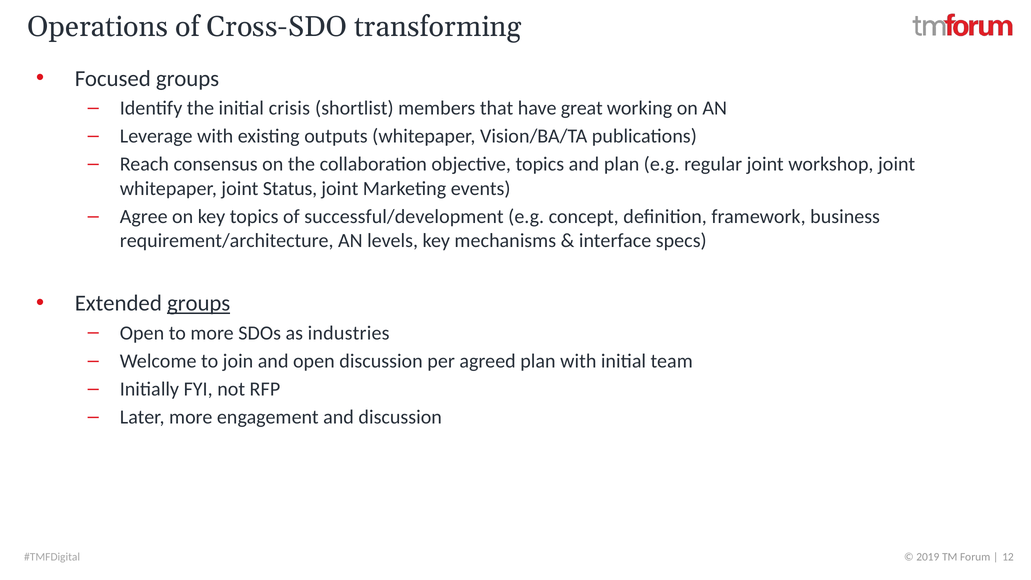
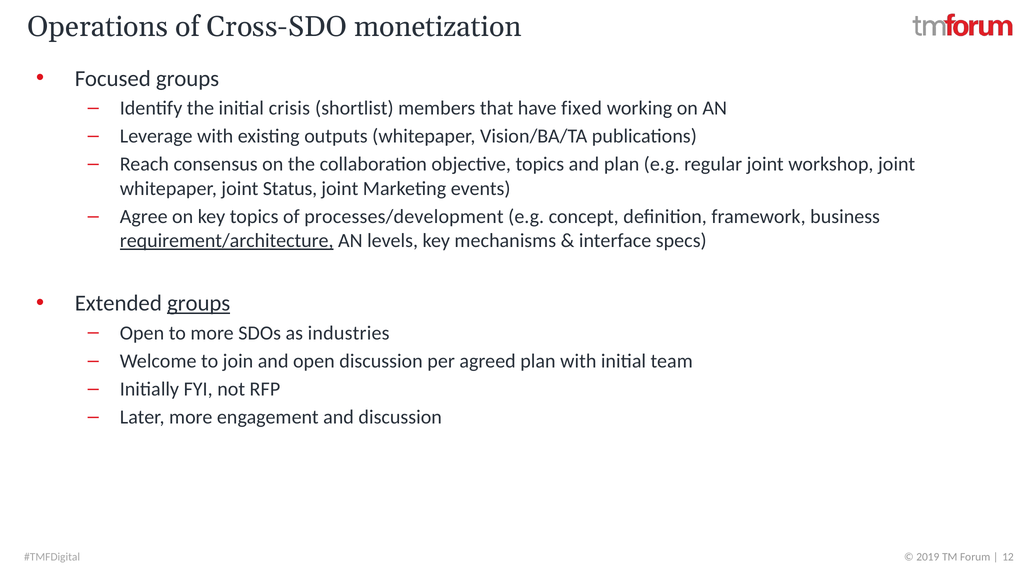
transforming: transforming -> monetization
great: great -> fixed
successful/development: successful/development -> processes/development
requirement/architecture underline: none -> present
